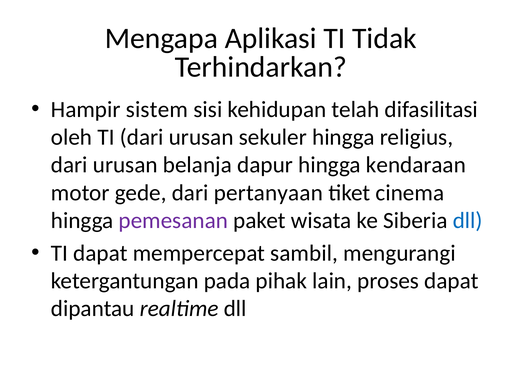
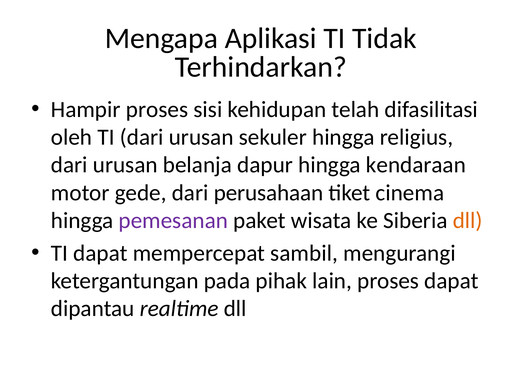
Hampir sistem: sistem -> proses
pertanyaan: pertanyaan -> perusahaan
dll at (468, 221) colour: blue -> orange
